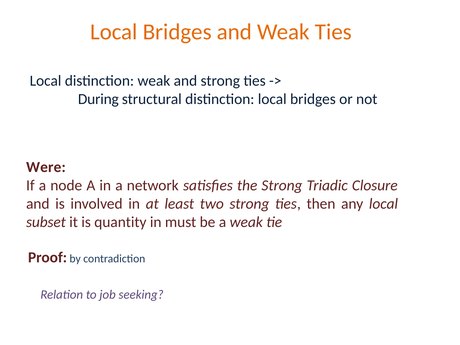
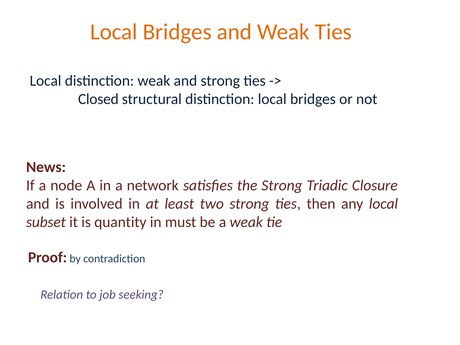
During: During -> Closed
Were: Were -> News
